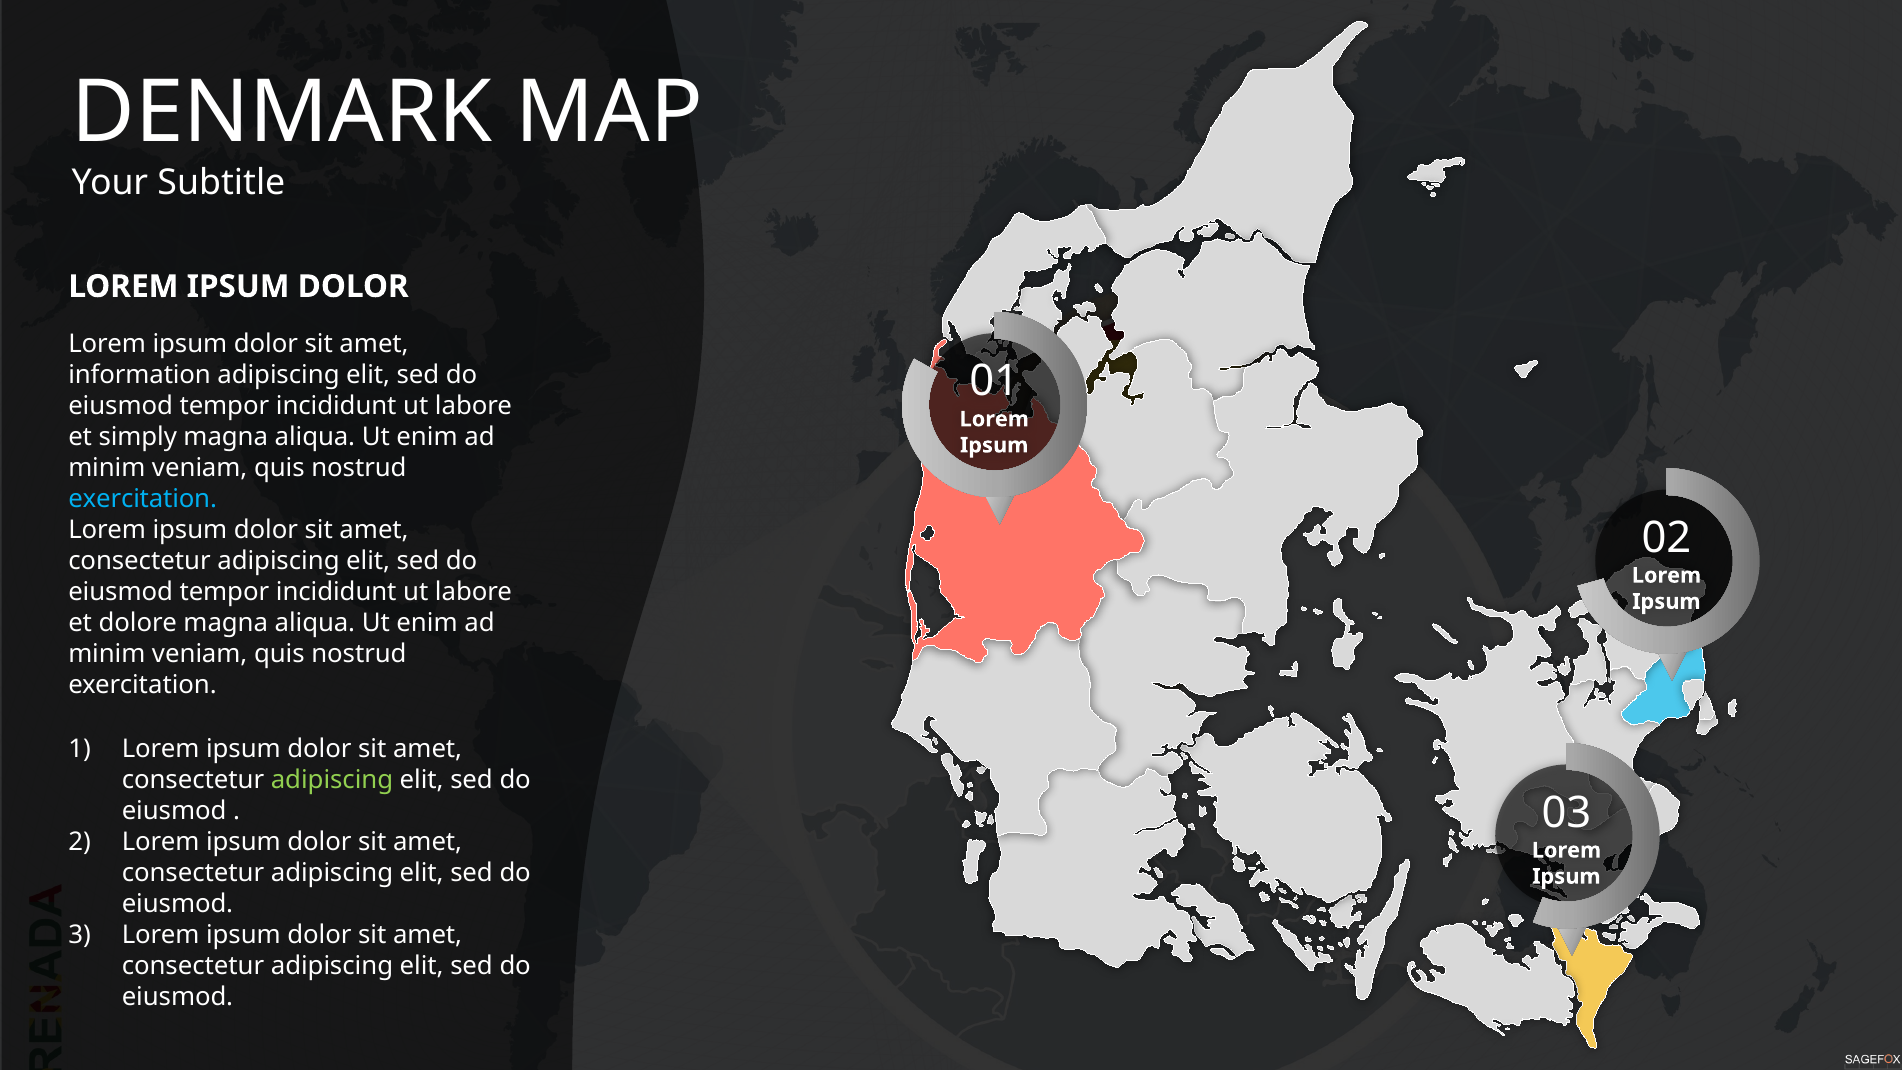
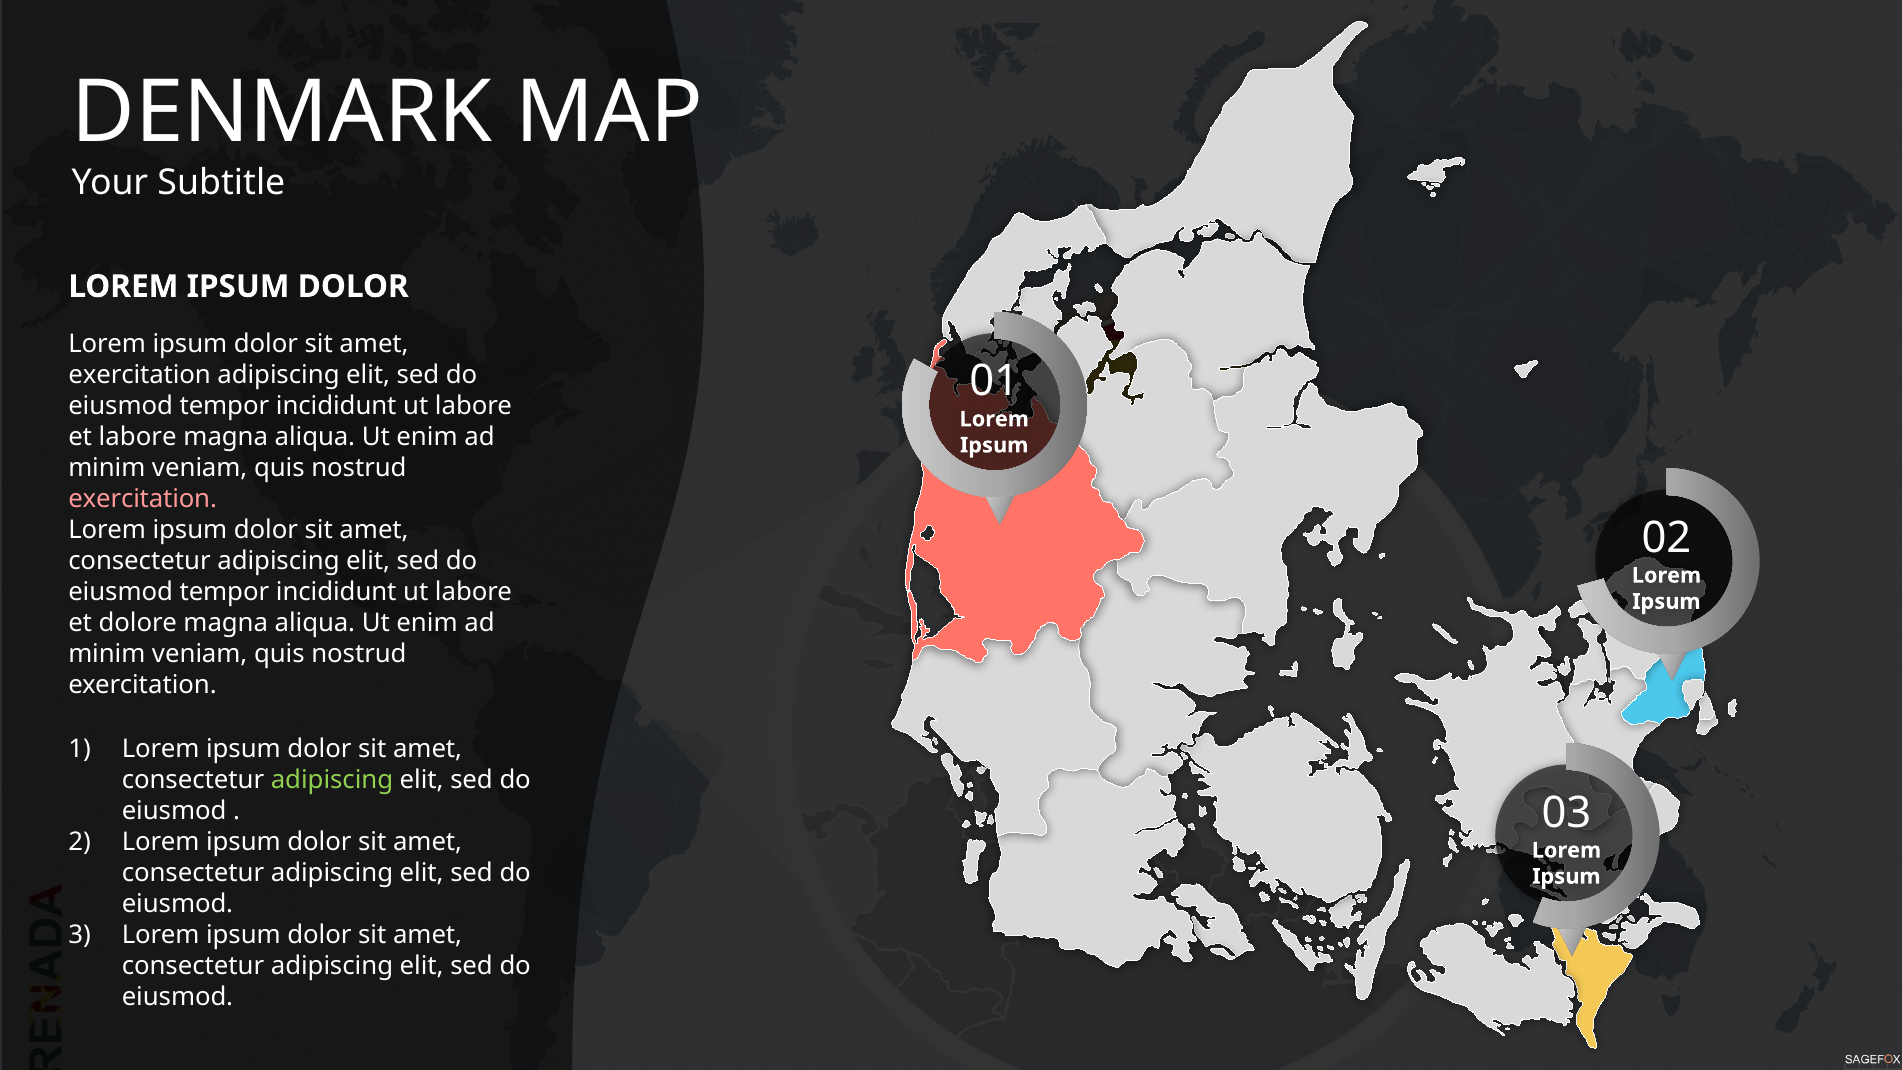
information at (140, 375): information -> exercitation
et simply: simply -> labore
exercitation at (143, 499) colour: light blue -> pink
